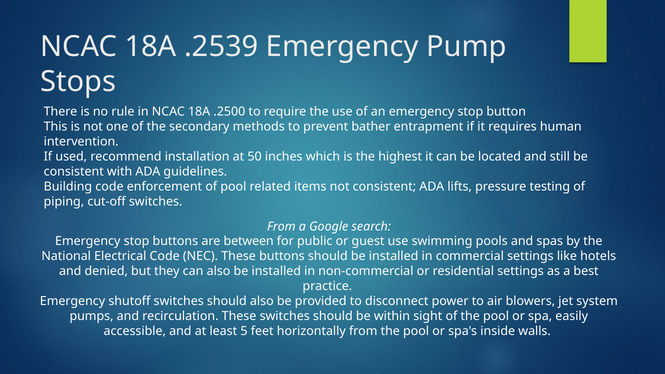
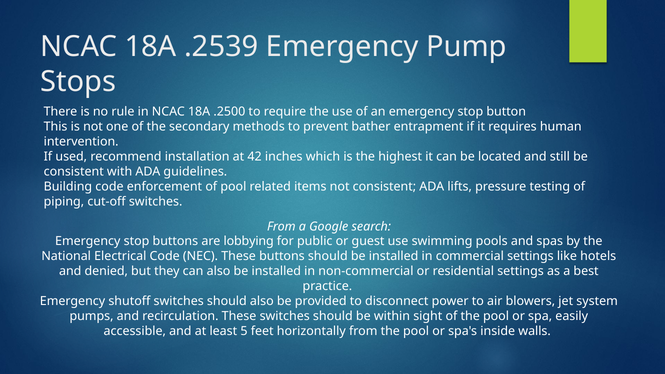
50: 50 -> 42
between: between -> lobbying
